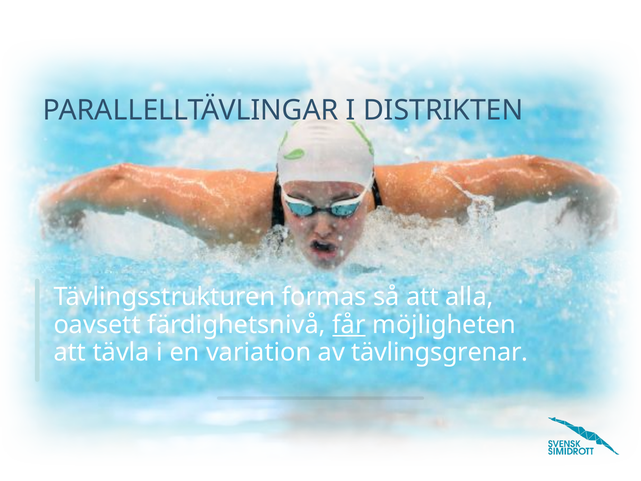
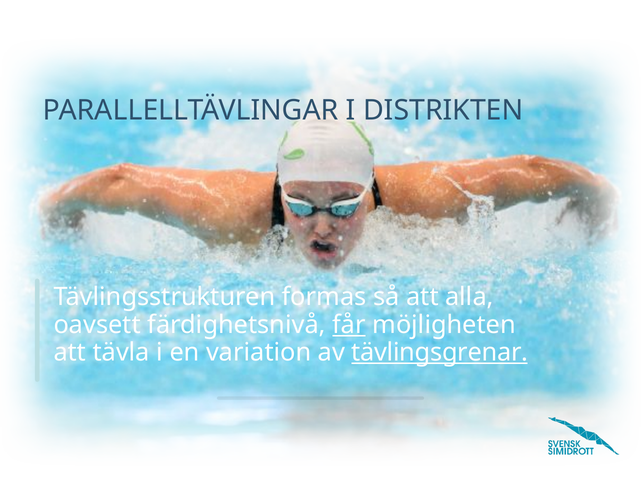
tävlingsgrenar underline: none -> present
